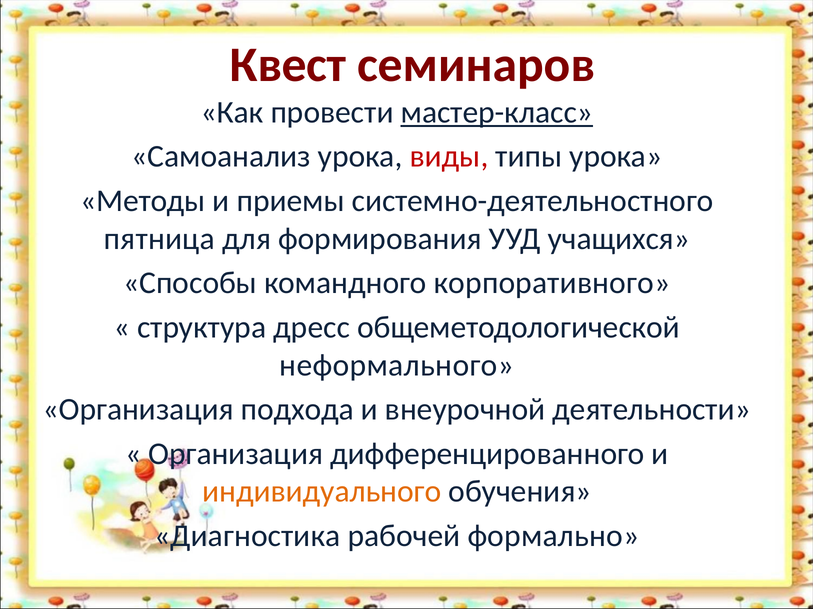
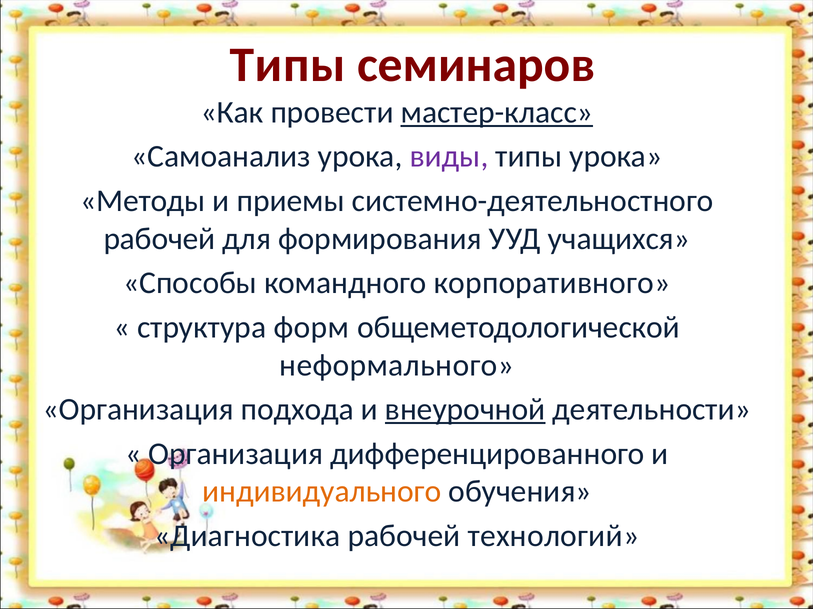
Квест at (288, 65): Квест -> Типы
виды colour: red -> purple
пятница at (159, 239): пятница -> рабочей
дресс: дресс -> форм
внеурочной underline: none -> present
формально: формально -> технологий
